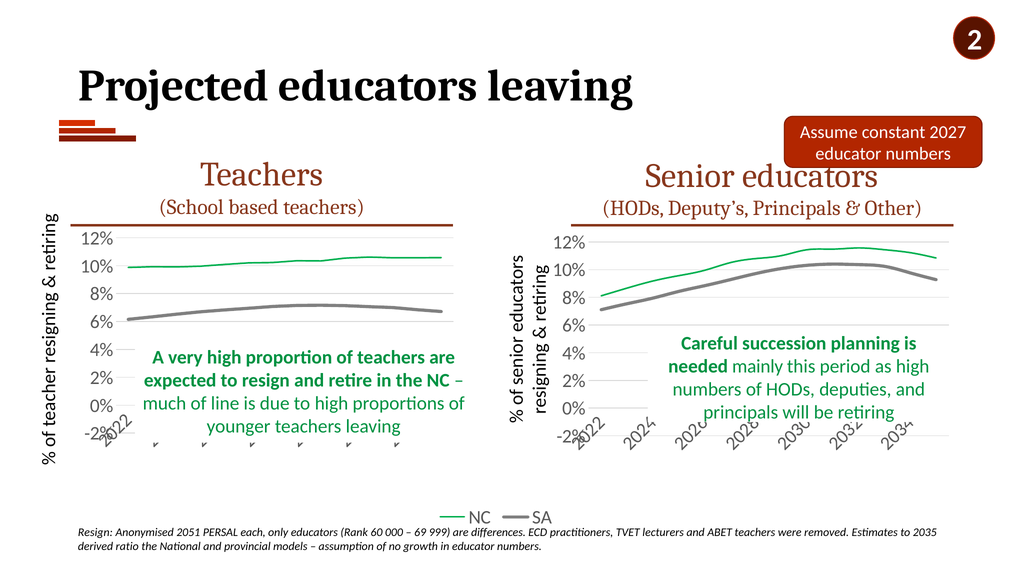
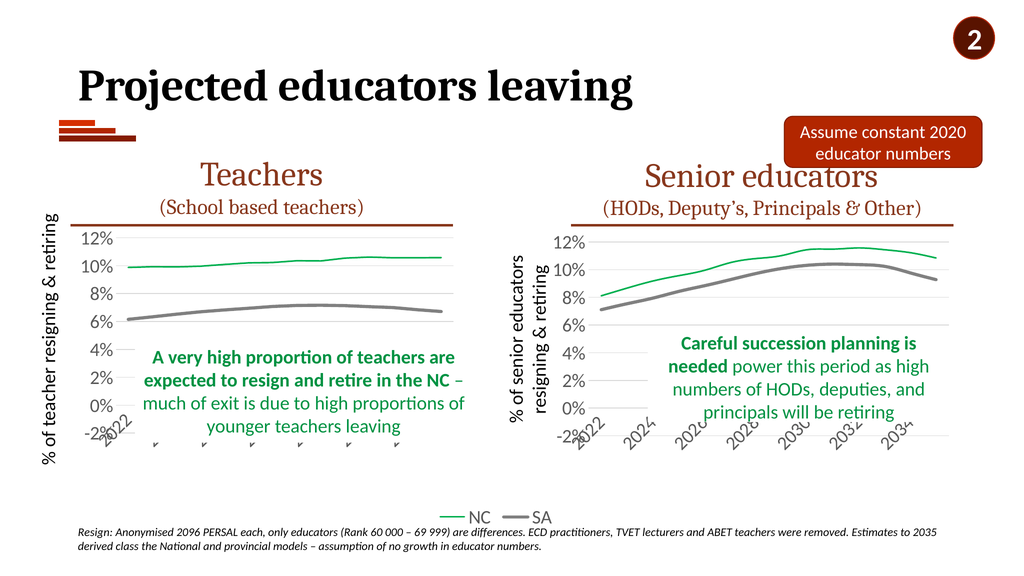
2027: 2027 -> 2020
mainly: mainly -> power
line: line -> exit
2051: 2051 -> 2096
ratio: ratio -> class
